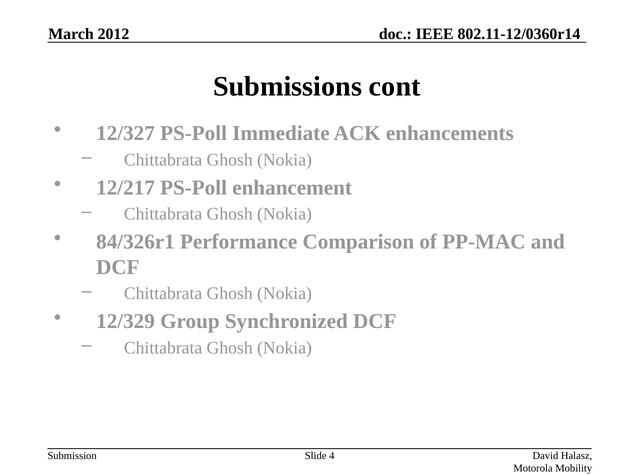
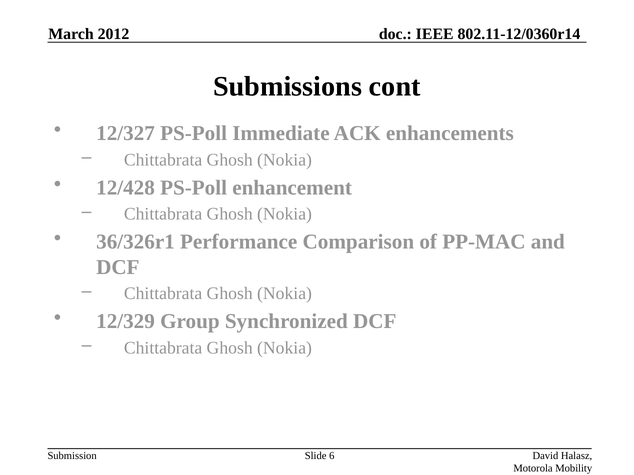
12/217: 12/217 -> 12/428
84/326r1: 84/326r1 -> 36/326r1
4: 4 -> 6
